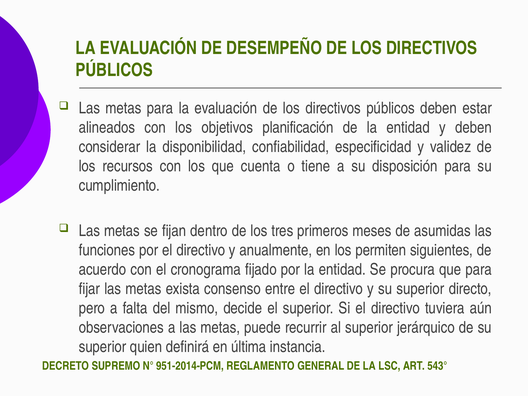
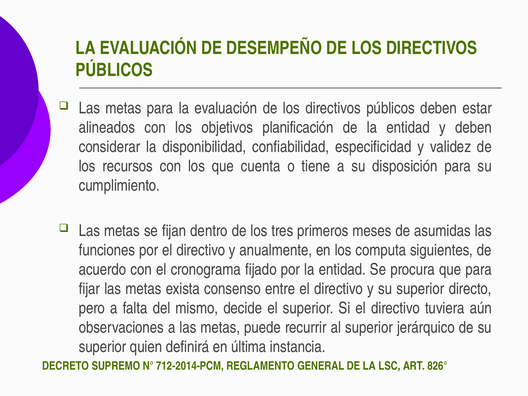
permiten: permiten -> computa
951-2014-PCM: 951-2014-PCM -> 712-2014-PCM
543°: 543° -> 826°
